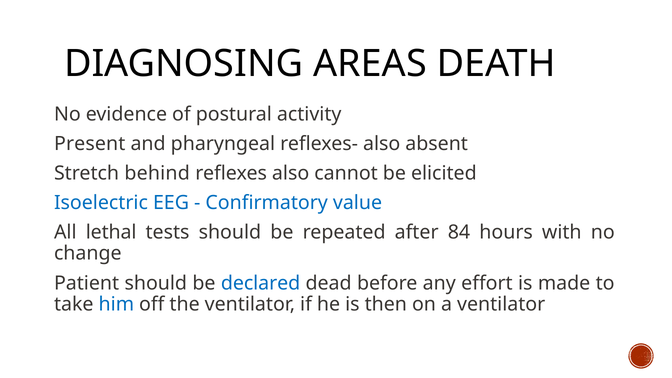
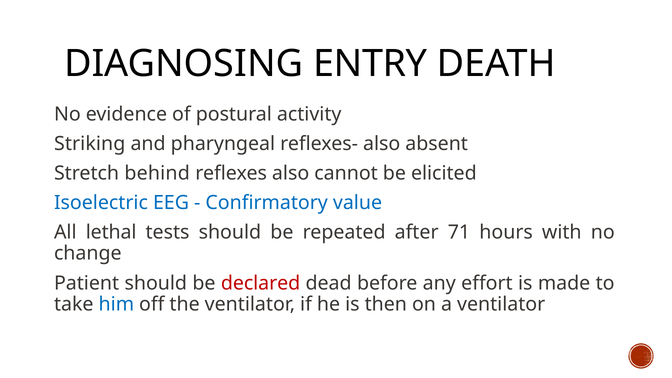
AREAS: AREAS -> ENTRY
Present: Present -> Striking
84: 84 -> 71
declared colour: blue -> red
